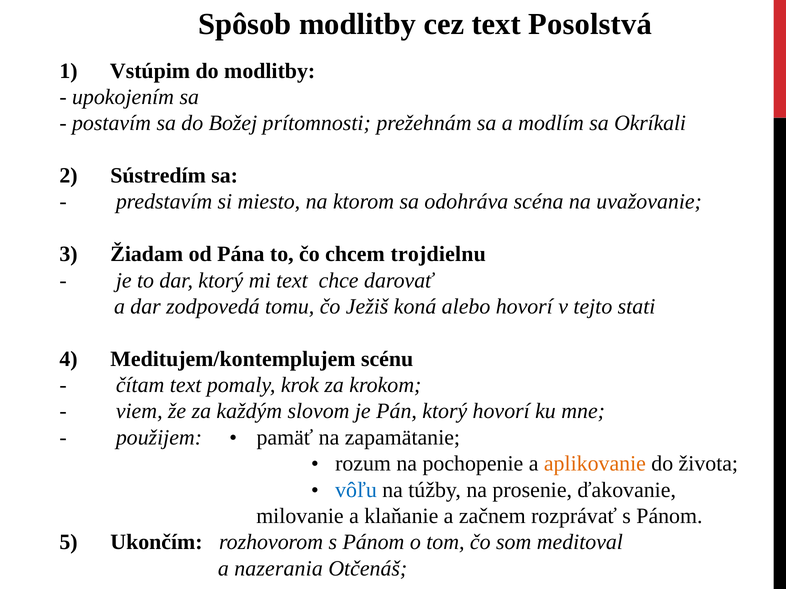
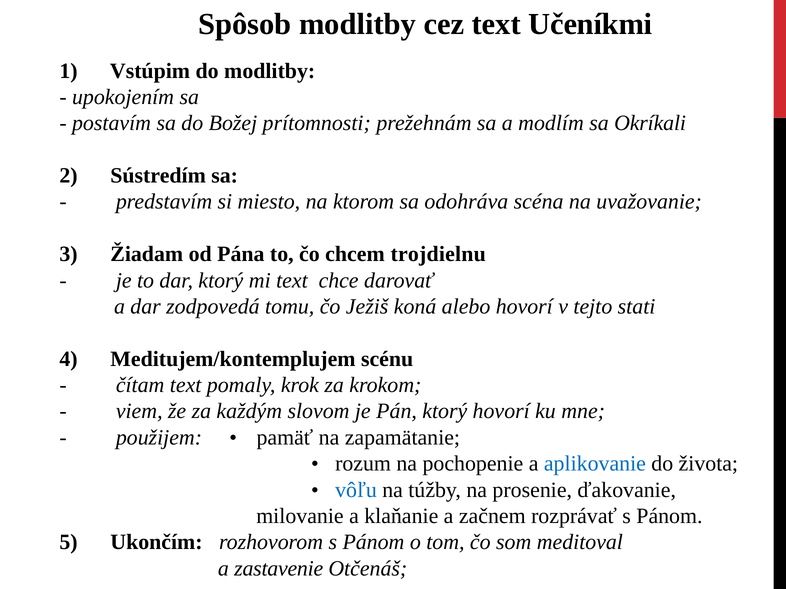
Posolstvá: Posolstvá -> Učeníkmi
aplikovanie colour: orange -> blue
nazerania: nazerania -> zastavenie
